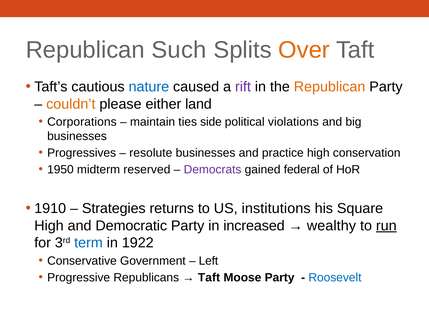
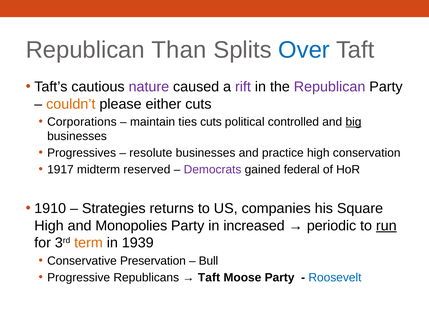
Such: Such -> Than
Over colour: orange -> blue
nature colour: blue -> purple
Republican at (330, 87) colour: orange -> purple
either land: land -> cuts
ties side: side -> cuts
violations: violations -> controlled
big underline: none -> present
1950: 1950 -> 1917
institutions: institutions -> companies
Democratic: Democratic -> Monopolies
wealthy: wealthy -> periodic
term colour: blue -> orange
1922: 1922 -> 1939
Government: Government -> Preservation
Left: Left -> Bull
